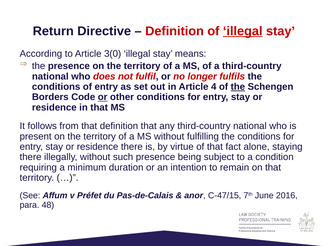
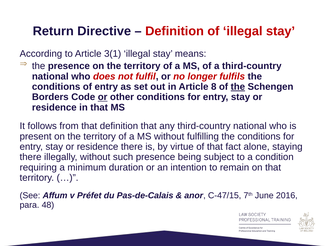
illegal at (243, 31) underline: present -> none
3(0: 3(0 -> 3(1
4: 4 -> 8
